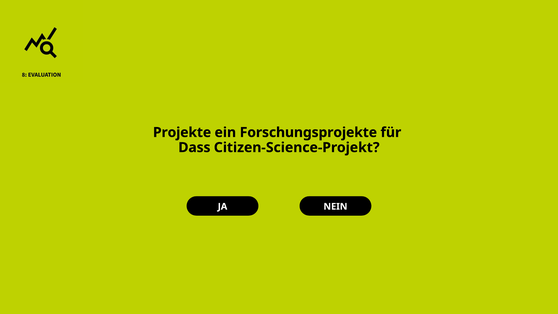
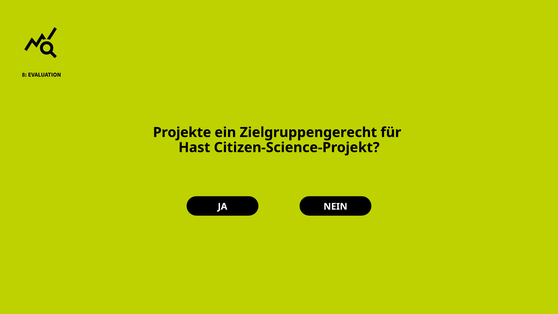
Forschungsprojekte: Forschungsprojekte -> Zielgruppengerecht
Dass: Dass -> Hast
